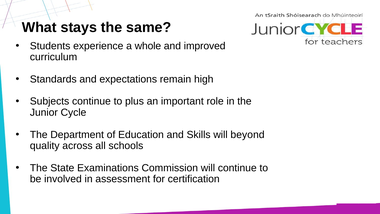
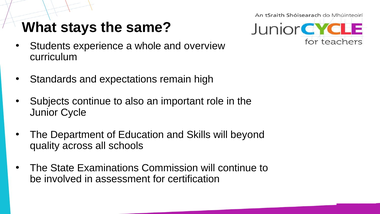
improved: improved -> overview
plus: plus -> also
